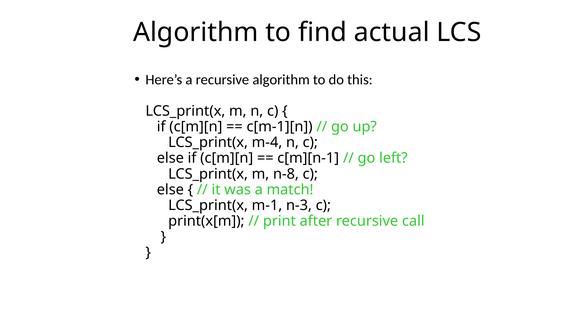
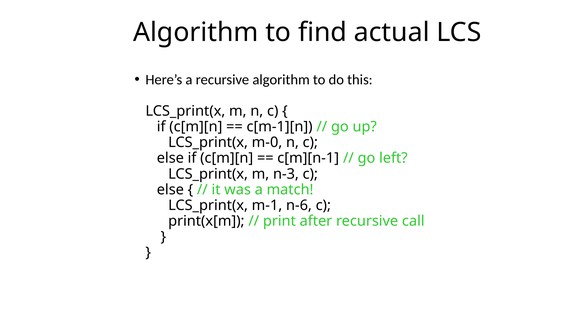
m-4: m-4 -> m-0
n-8: n-8 -> n-3
n-3: n-3 -> n-6
